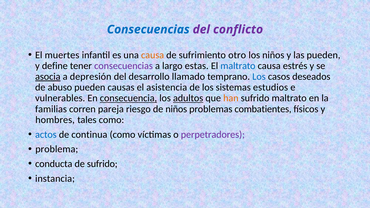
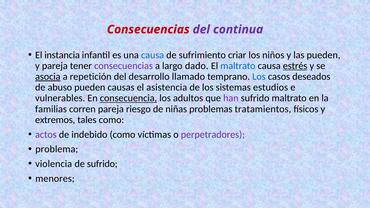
Consecuencias at (148, 29) colour: blue -> red
conflicto: conflicto -> continua
muertes: muertes -> instancia
causa at (153, 55) colour: orange -> blue
otro: otro -> criar
y define: define -> pareja
estas: estas -> dado
estrés underline: none -> present
depresión: depresión -> repetición
adultos underline: present -> none
han colour: orange -> purple
de niños: niños -> niñas
combatientes: combatientes -> tratamientos
hombres: hombres -> extremos
actos colour: blue -> purple
continua: continua -> indebido
conducta: conducta -> violencia
instancia: instancia -> menores
